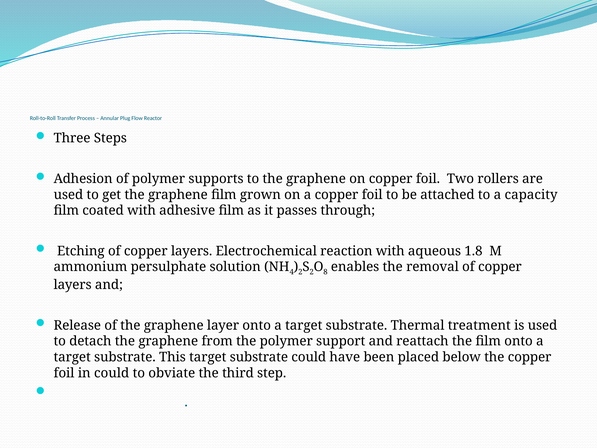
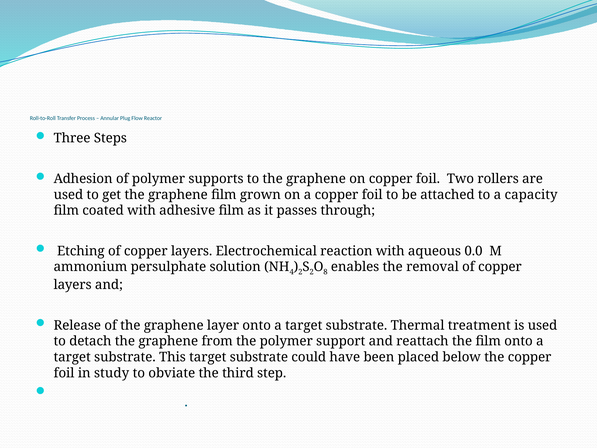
1.8: 1.8 -> 0.0
in could: could -> study
